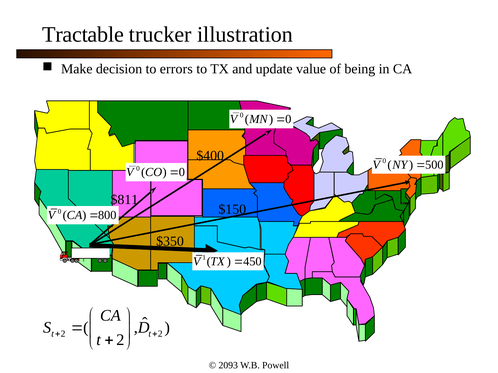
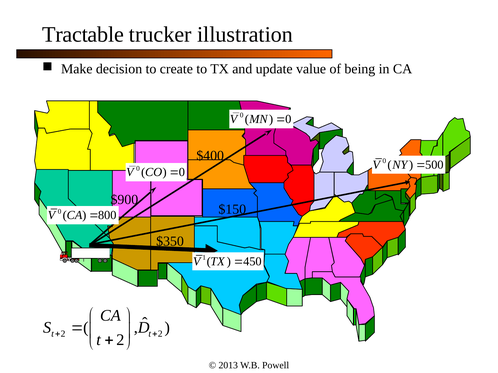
errors: errors -> create
$811: $811 -> $900
2093: 2093 -> 2013
